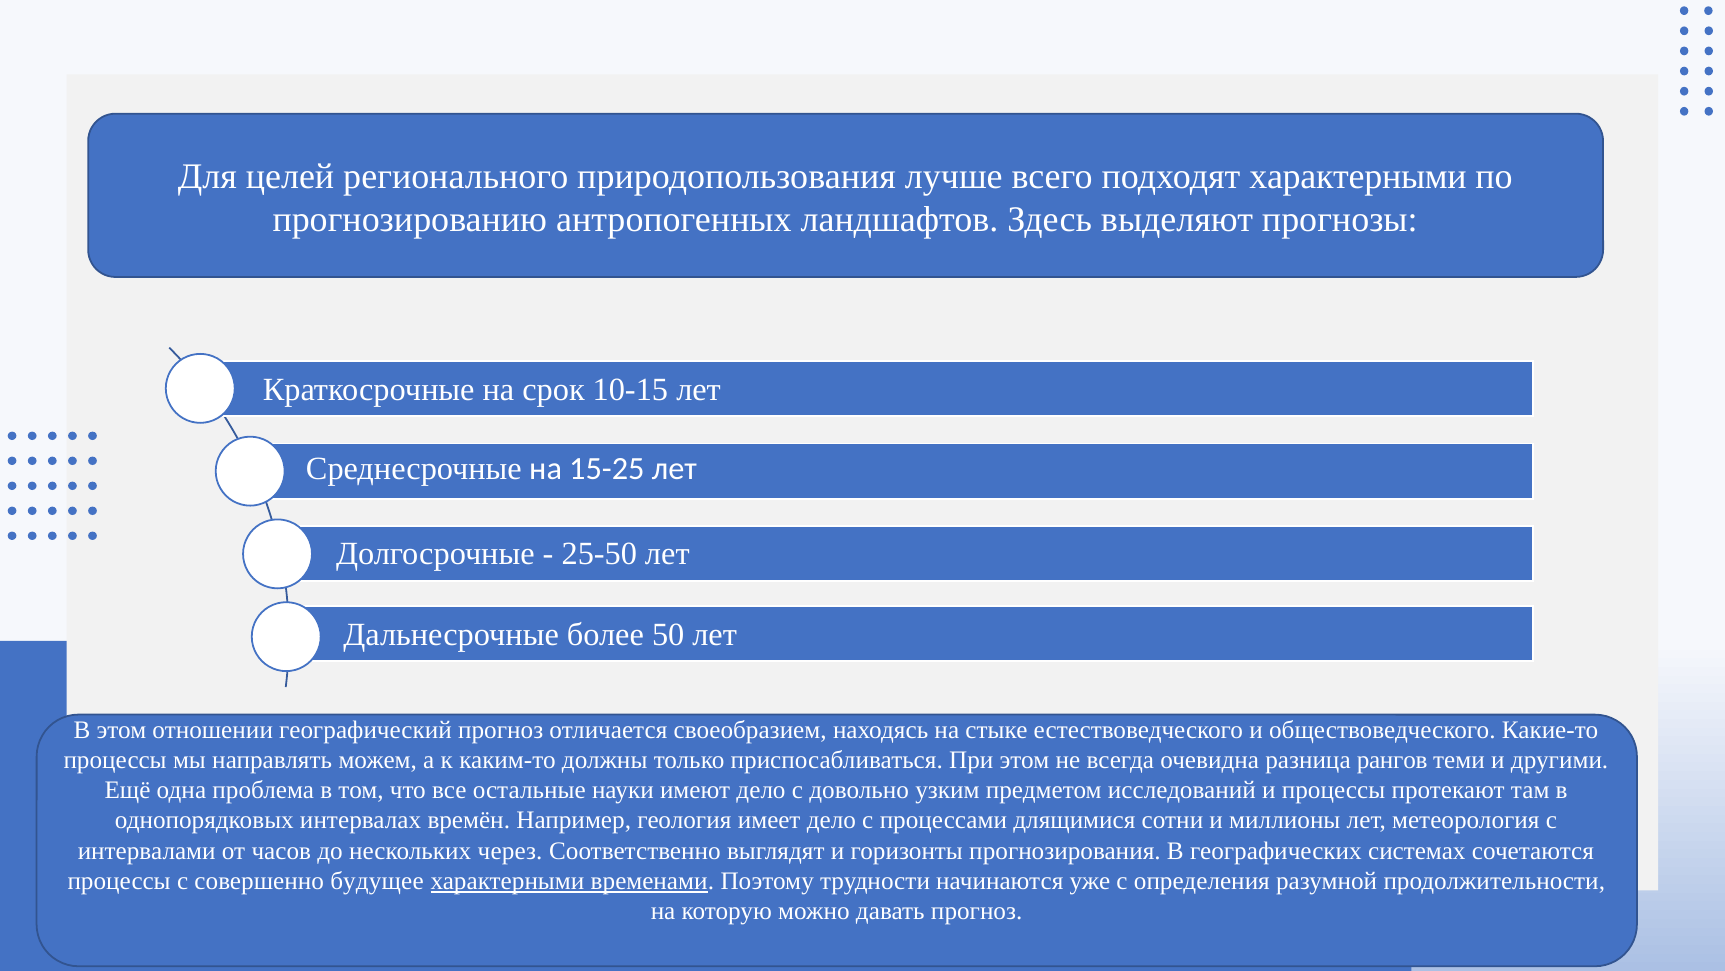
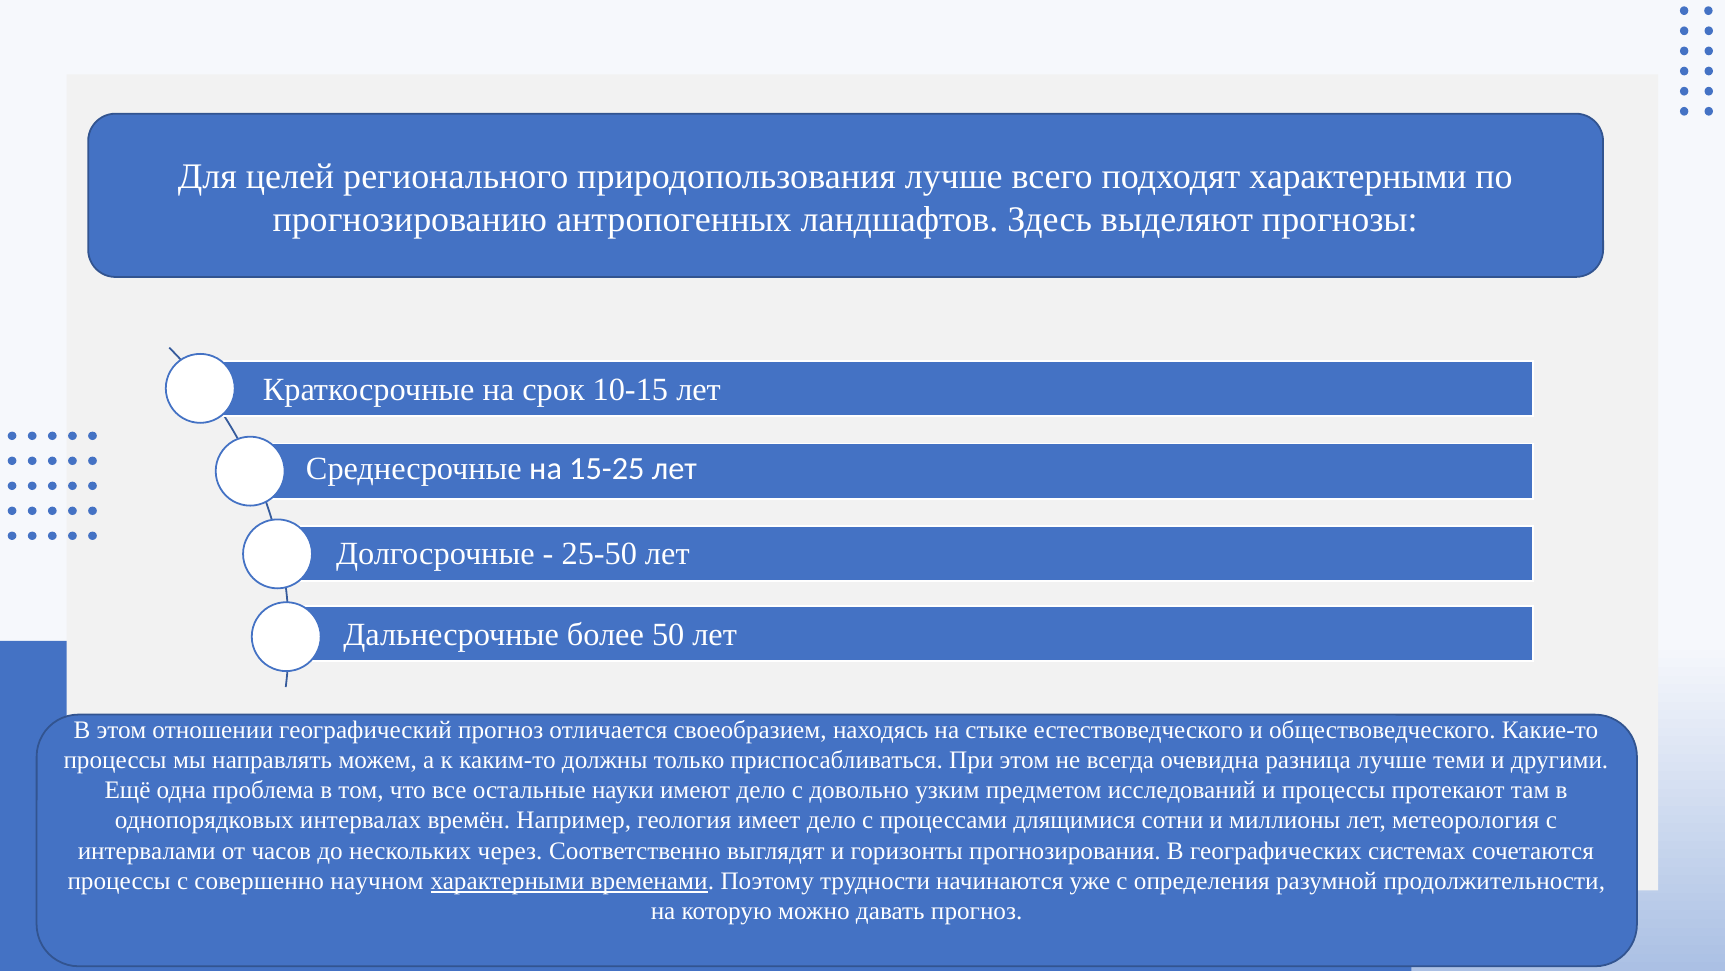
разница рангов: рангов -> лучше
будущее: будущее -> научном
